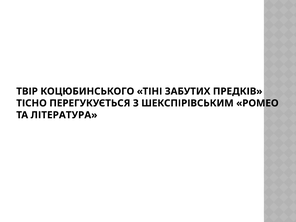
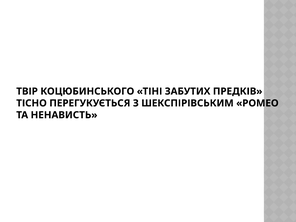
ЛІТЕРАТУРА: ЛІТЕРАТУРА -> НЕНАВИСТЬ
